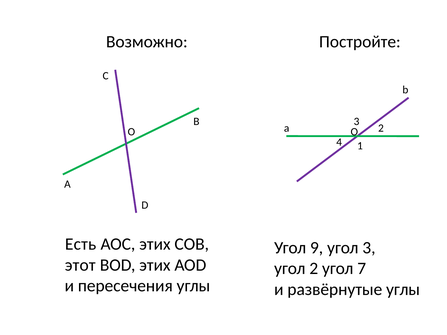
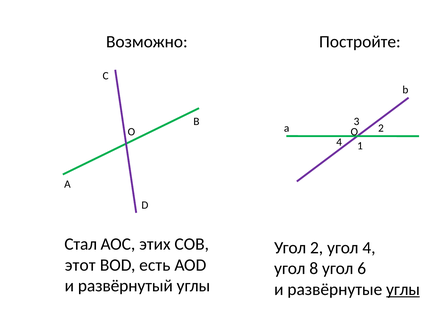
Есть: Есть -> Стал
Угол 9: 9 -> 2
угол 3: 3 -> 4
ВОD этих: этих -> есть
угол 2: 2 -> 8
7: 7 -> 6
пересечения: пересечения -> развёрнутый
углы at (403, 290) underline: none -> present
